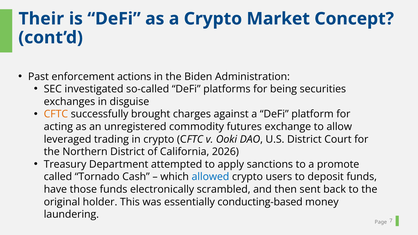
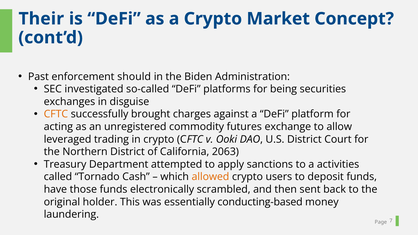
actions: actions -> should
2026: 2026 -> 2063
promote: promote -> activities
allowed colour: blue -> orange
